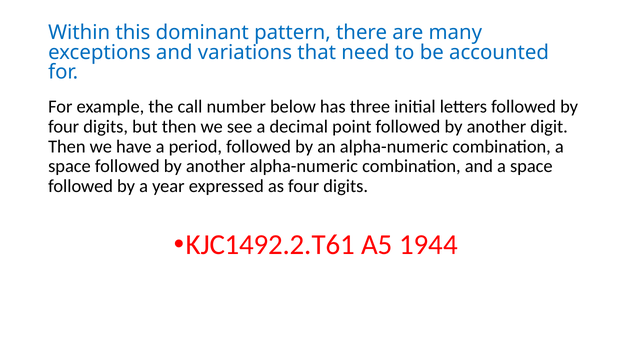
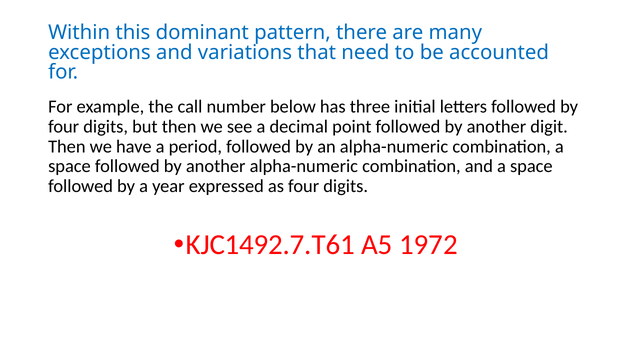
KJC1492.2.T61: KJC1492.2.T61 -> KJC1492.7.T61
1944: 1944 -> 1972
